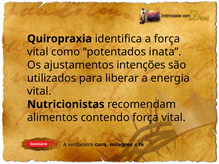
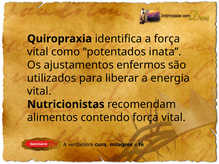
intenções: intenções -> enfermos
